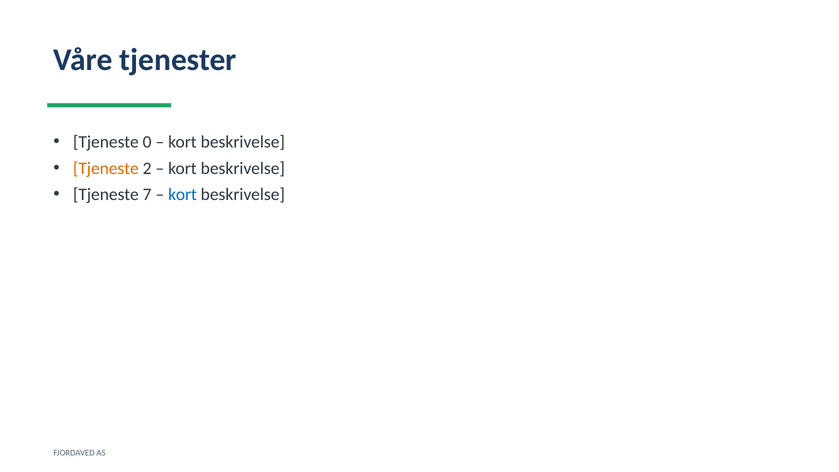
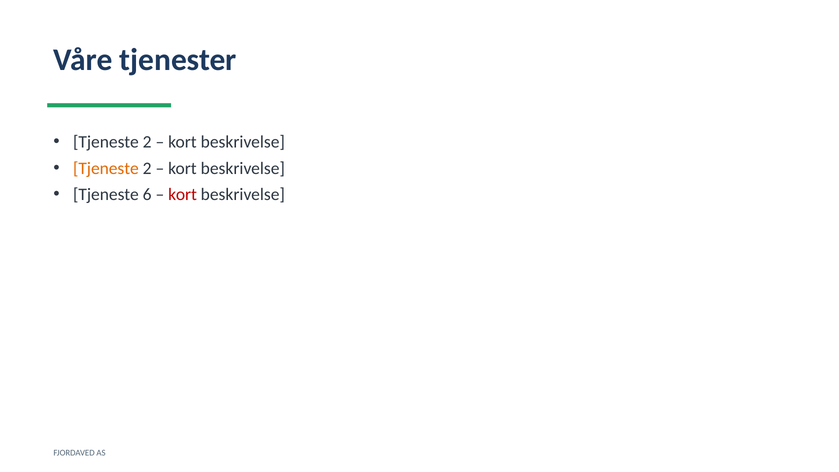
0 at (147, 142): 0 -> 2
7: 7 -> 6
kort at (183, 195) colour: blue -> red
